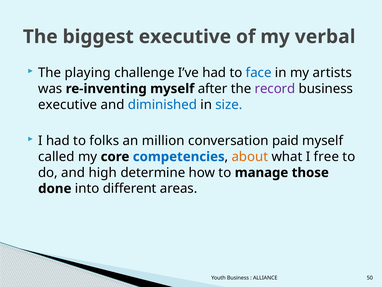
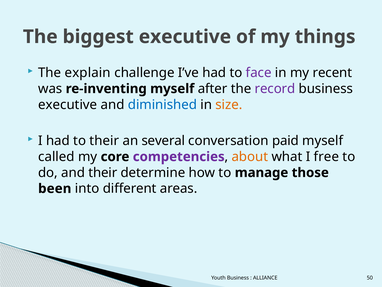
verbal: verbal -> things
playing: playing -> explain
face colour: blue -> purple
artists: artists -> recent
size colour: blue -> orange
to folks: folks -> their
million: million -> several
competencies colour: blue -> purple
and high: high -> their
done: done -> been
